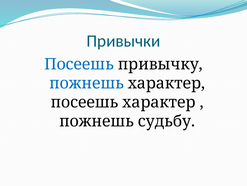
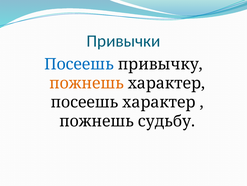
пожнешь at (87, 83) colour: blue -> orange
